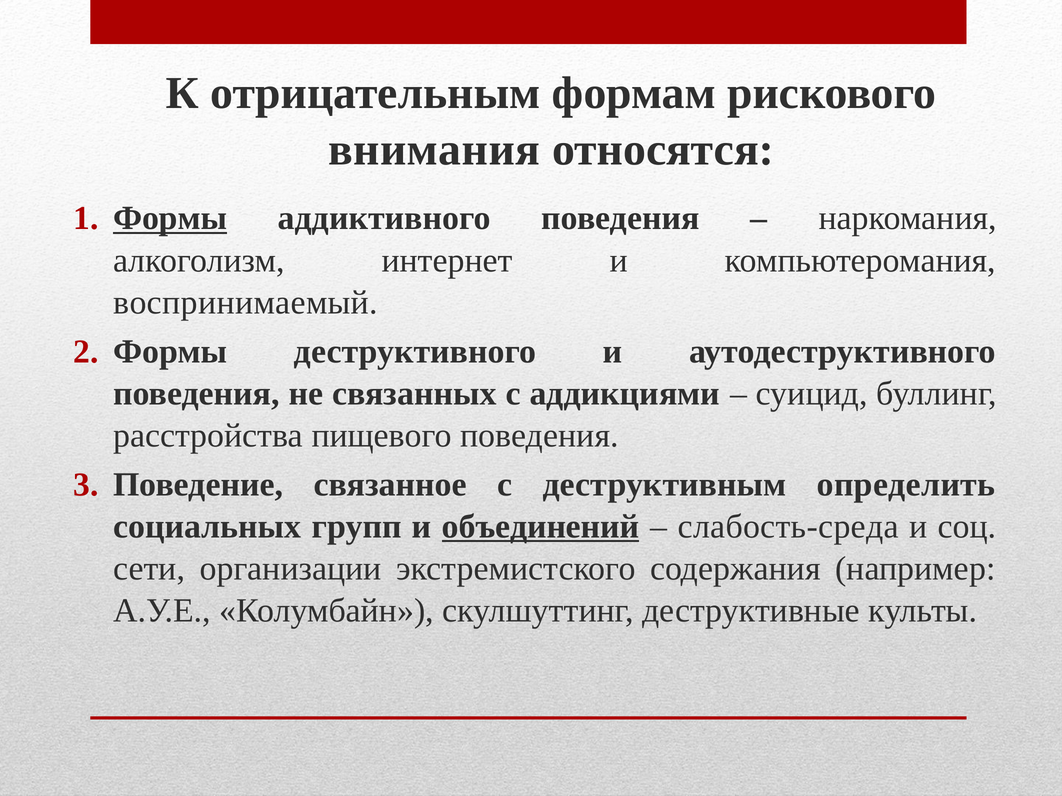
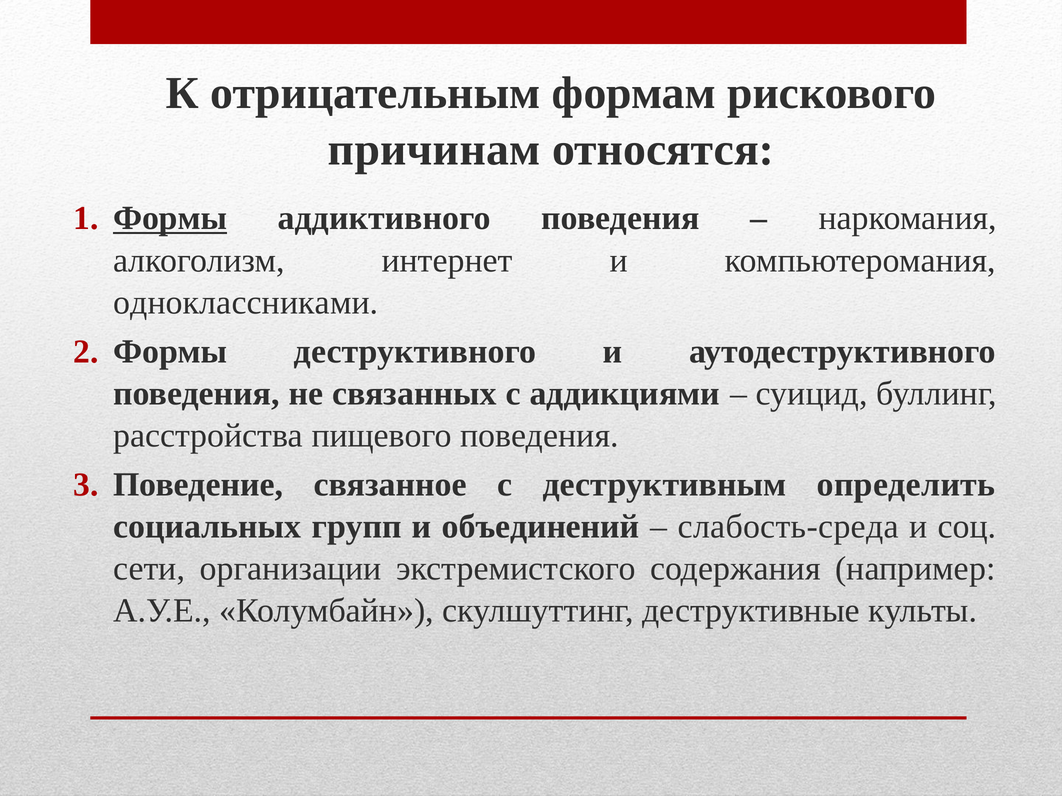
внимания: внимания -> причинам
воспринимаемый: воспринимаемый -> одноклассниками
объединений underline: present -> none
